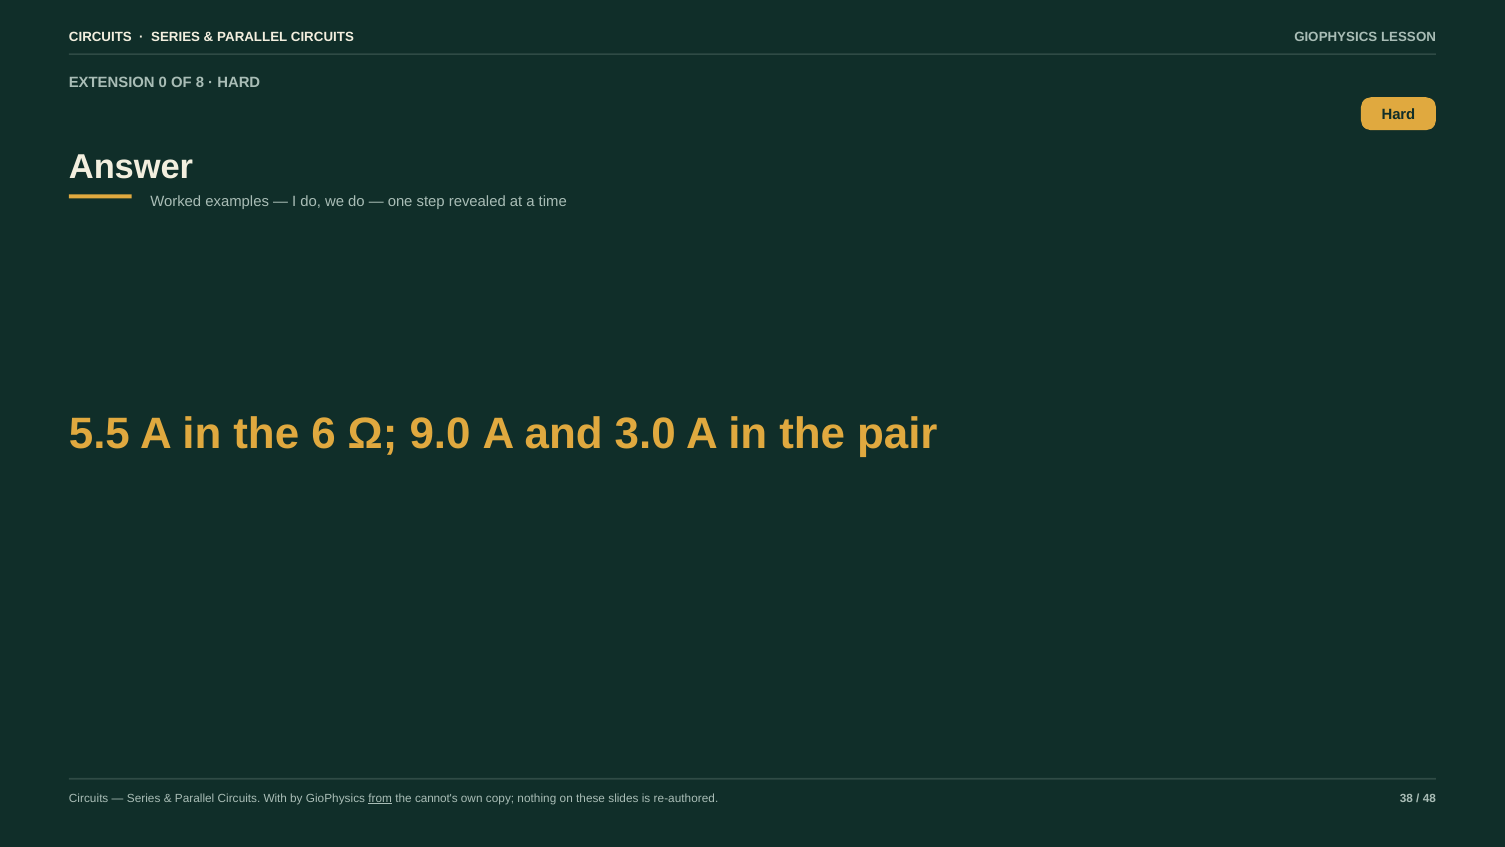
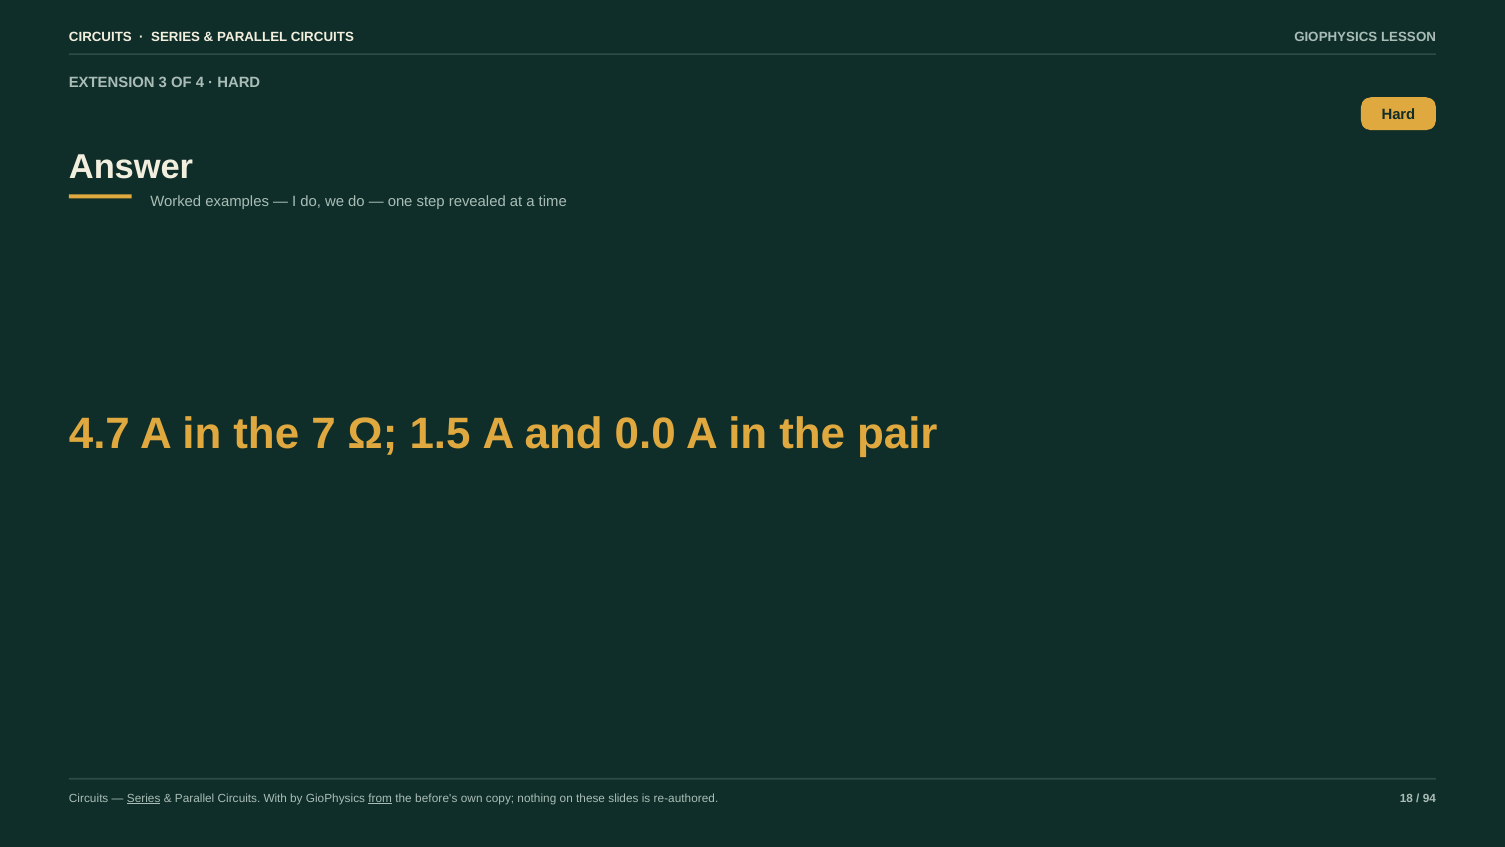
0: 0 -> 3
8: 8 -> 4
5.5: 5.5 -> 4.7
6: 6 -> 7
9.0: 9.0 -> 1.5
3.0: 3.0 -> 0.0
Series at (144, 798) underline: none -> present
cannot's: cannot's -> before's
38: 38 -> 18
48: 48 -> 94
